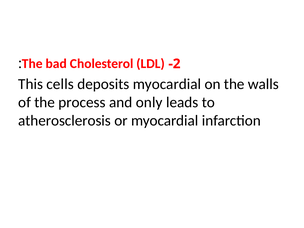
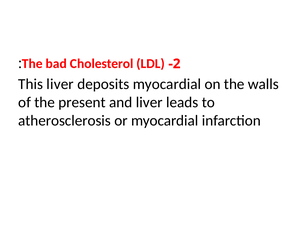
This cells: cells -> liver
process: process -> present
and only: only -> liver
